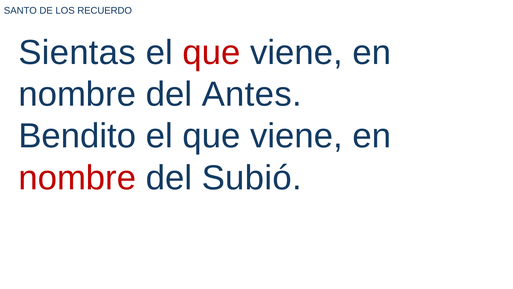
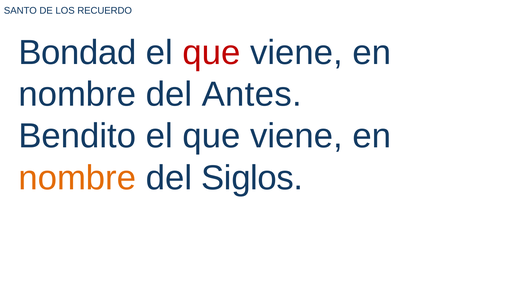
Sientas: Sientas -> Bondad
nombre at (77, 178) colour: red -> orange
Subió: Subió -> Siglos
